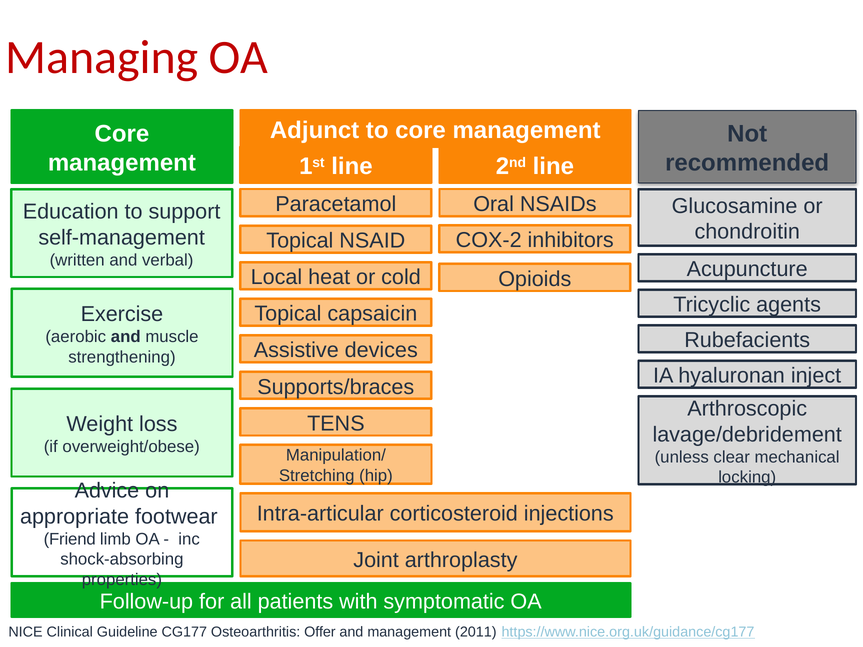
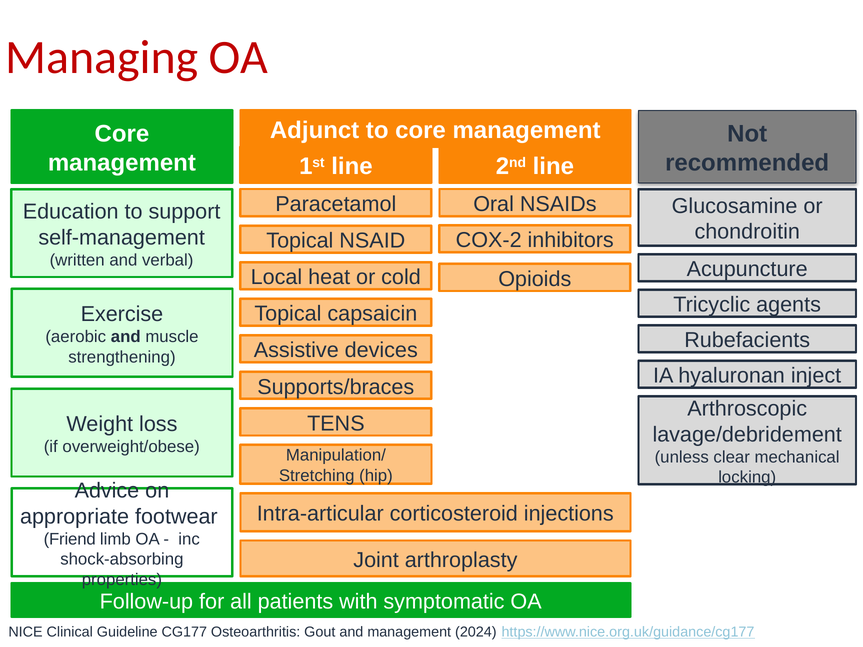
Offer: Offer -> Gout
2011: 2011 -> 2024
